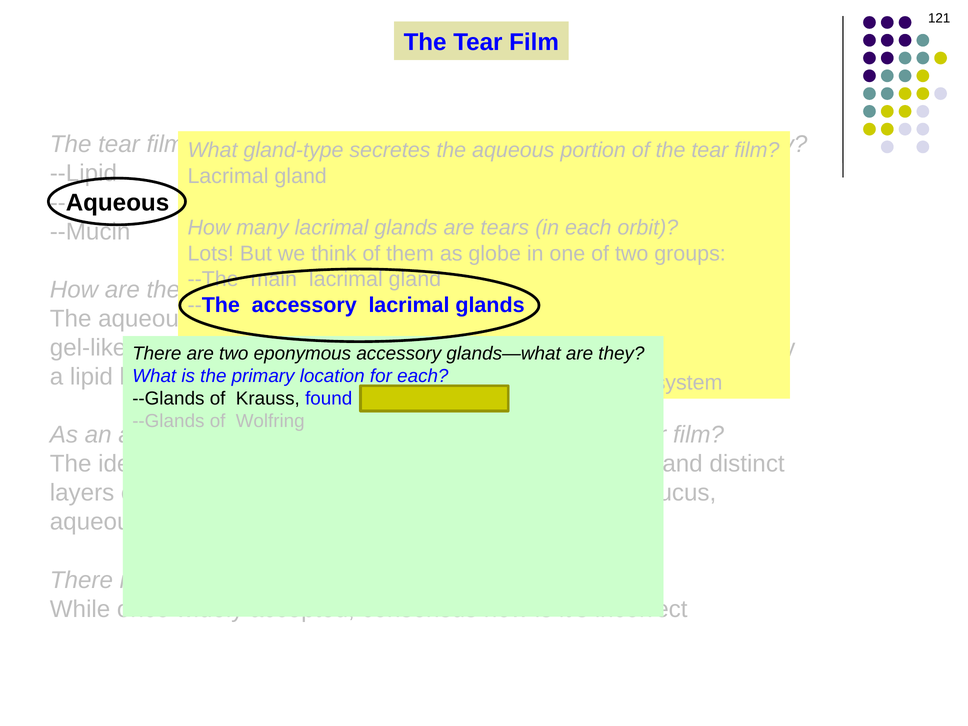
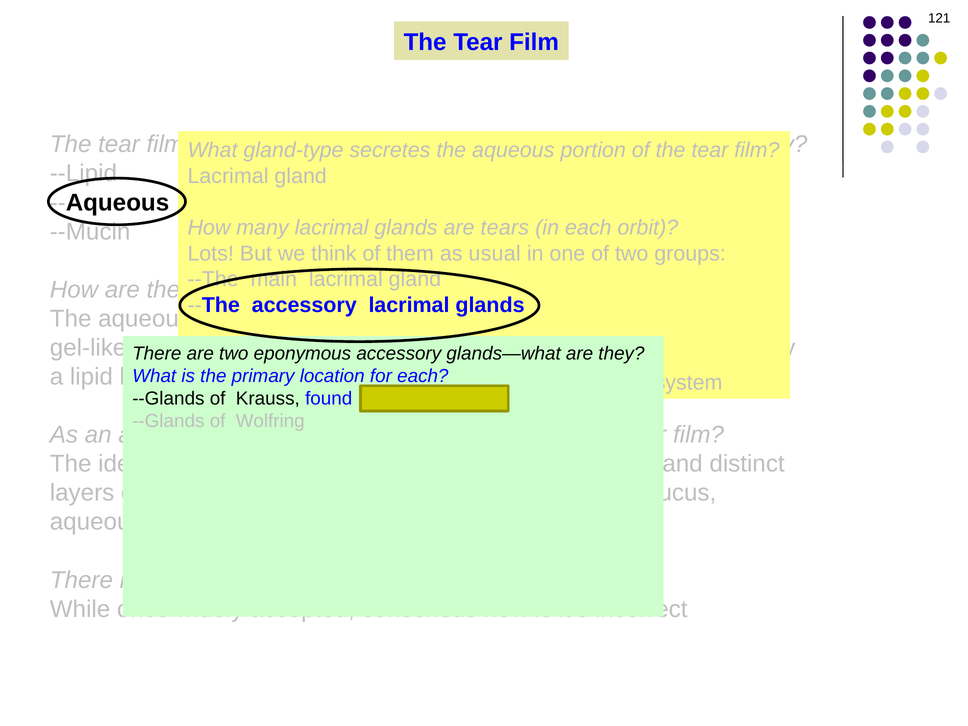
globe: globe -> usual
